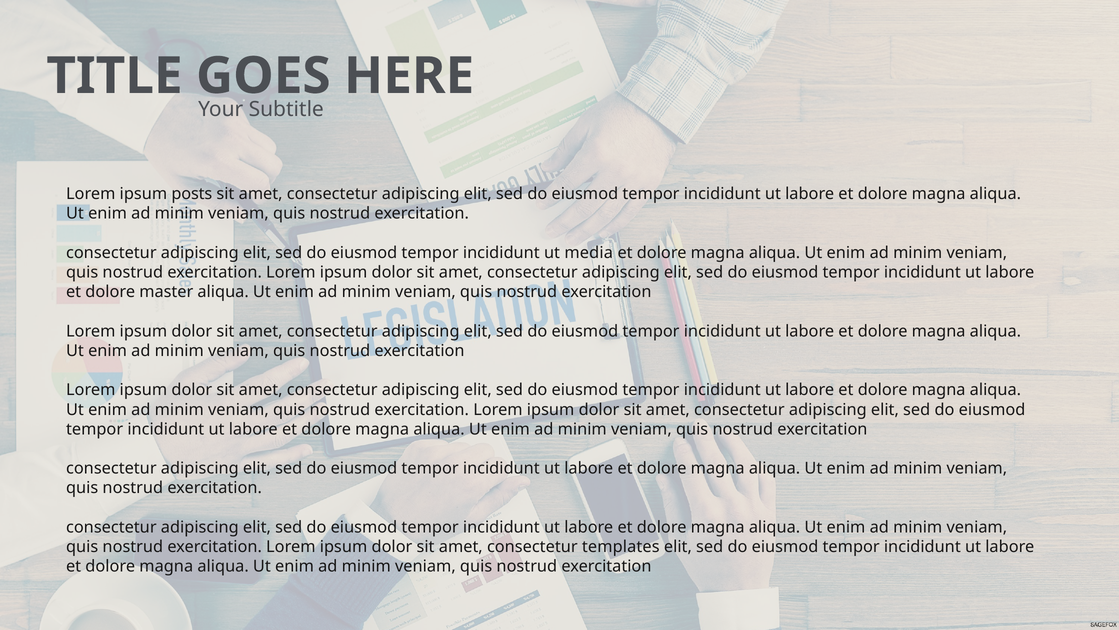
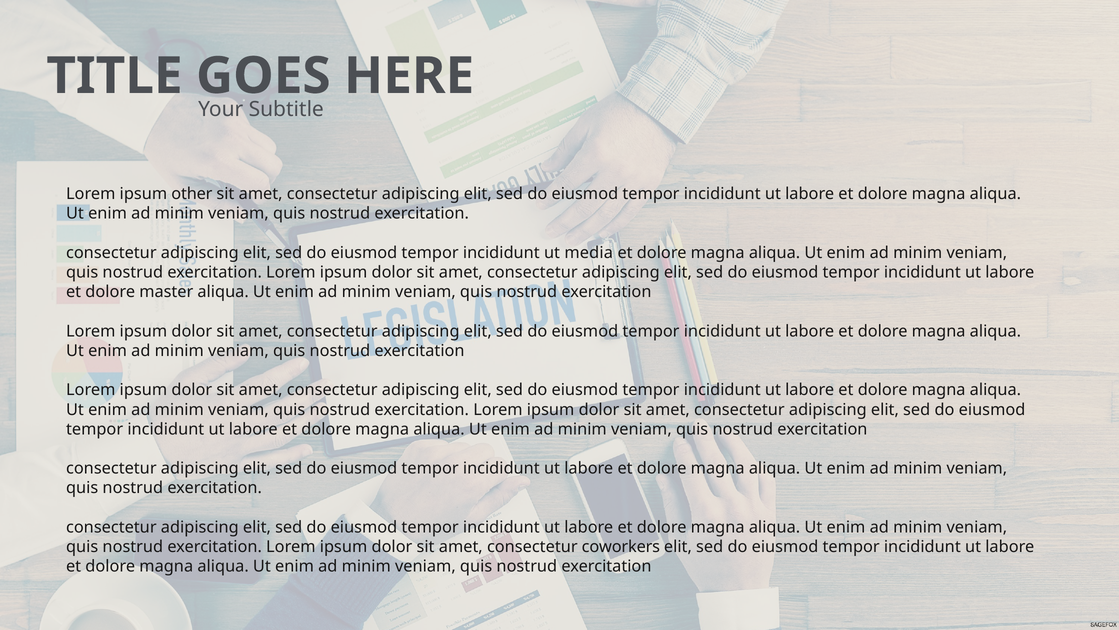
posts: posts -> other
templates: templates -> coworkers
